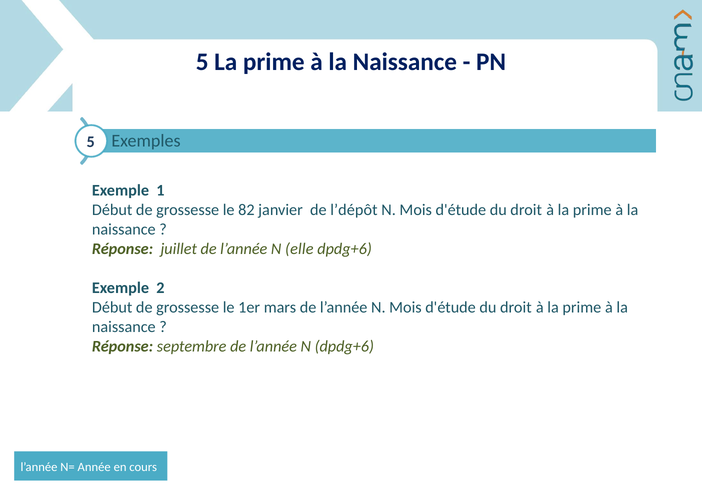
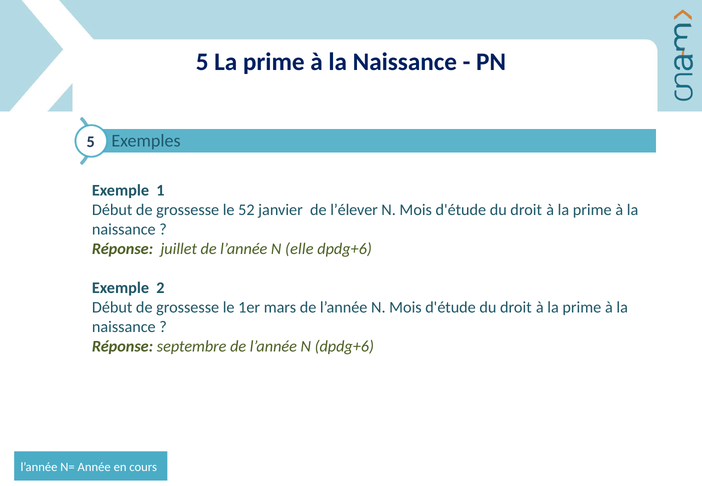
82: 82 -> 52
l’dépôt: l’dépôt -> l’élever
